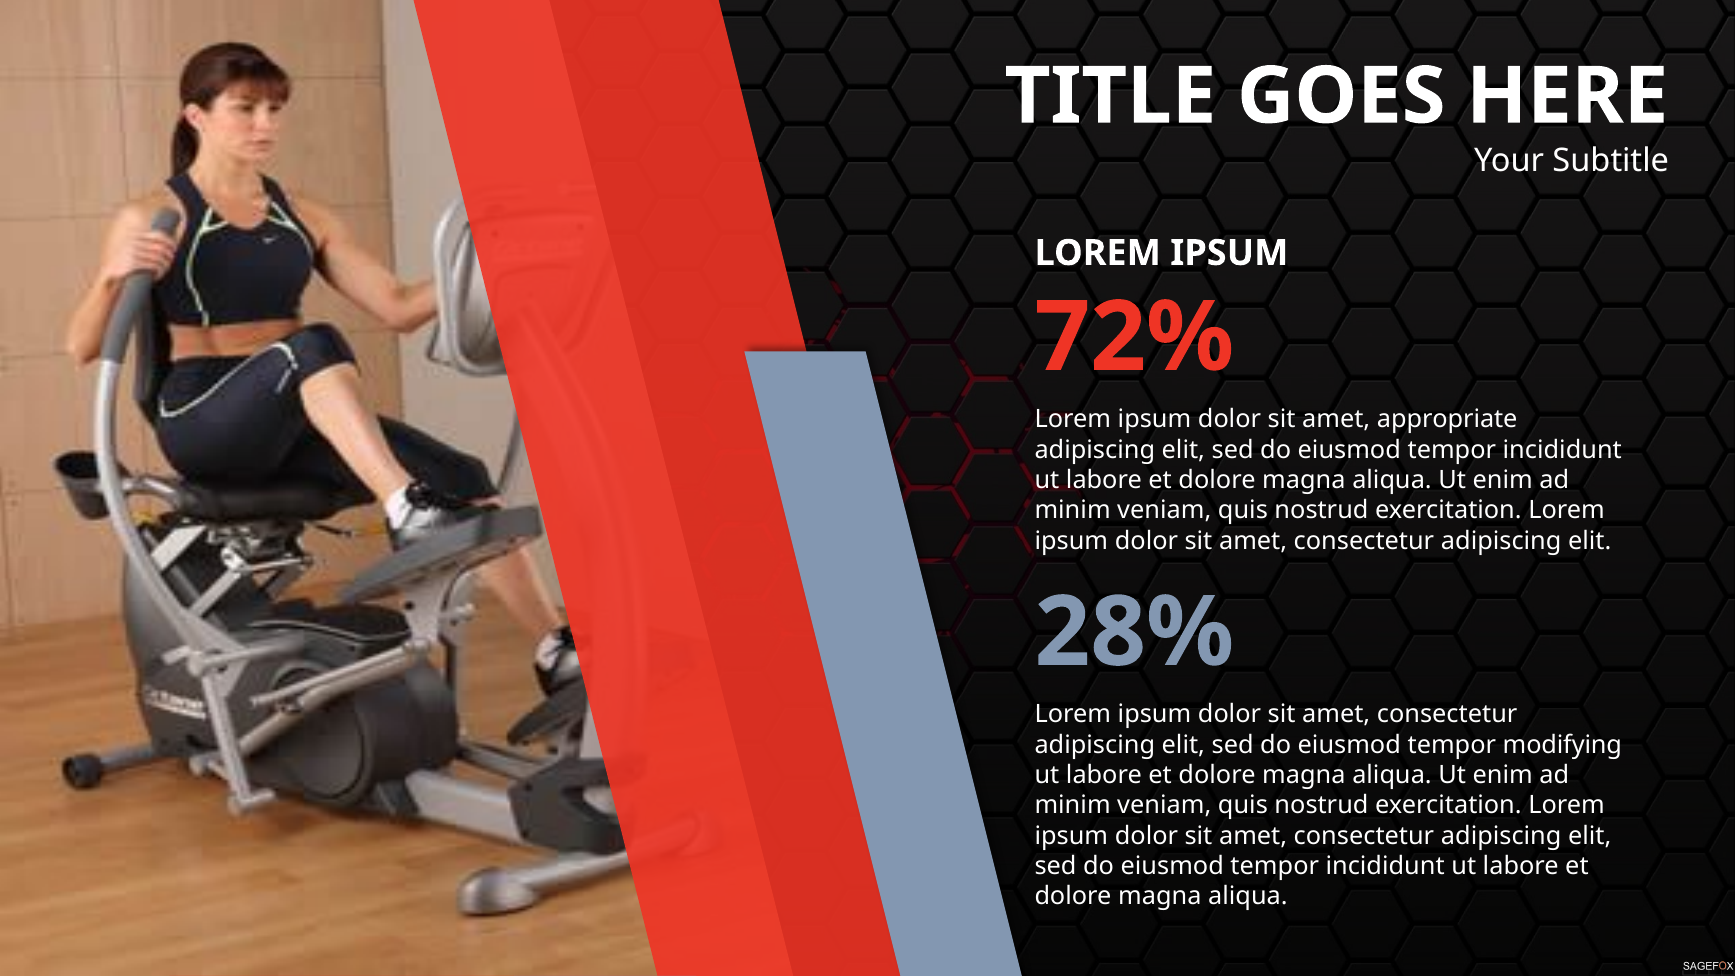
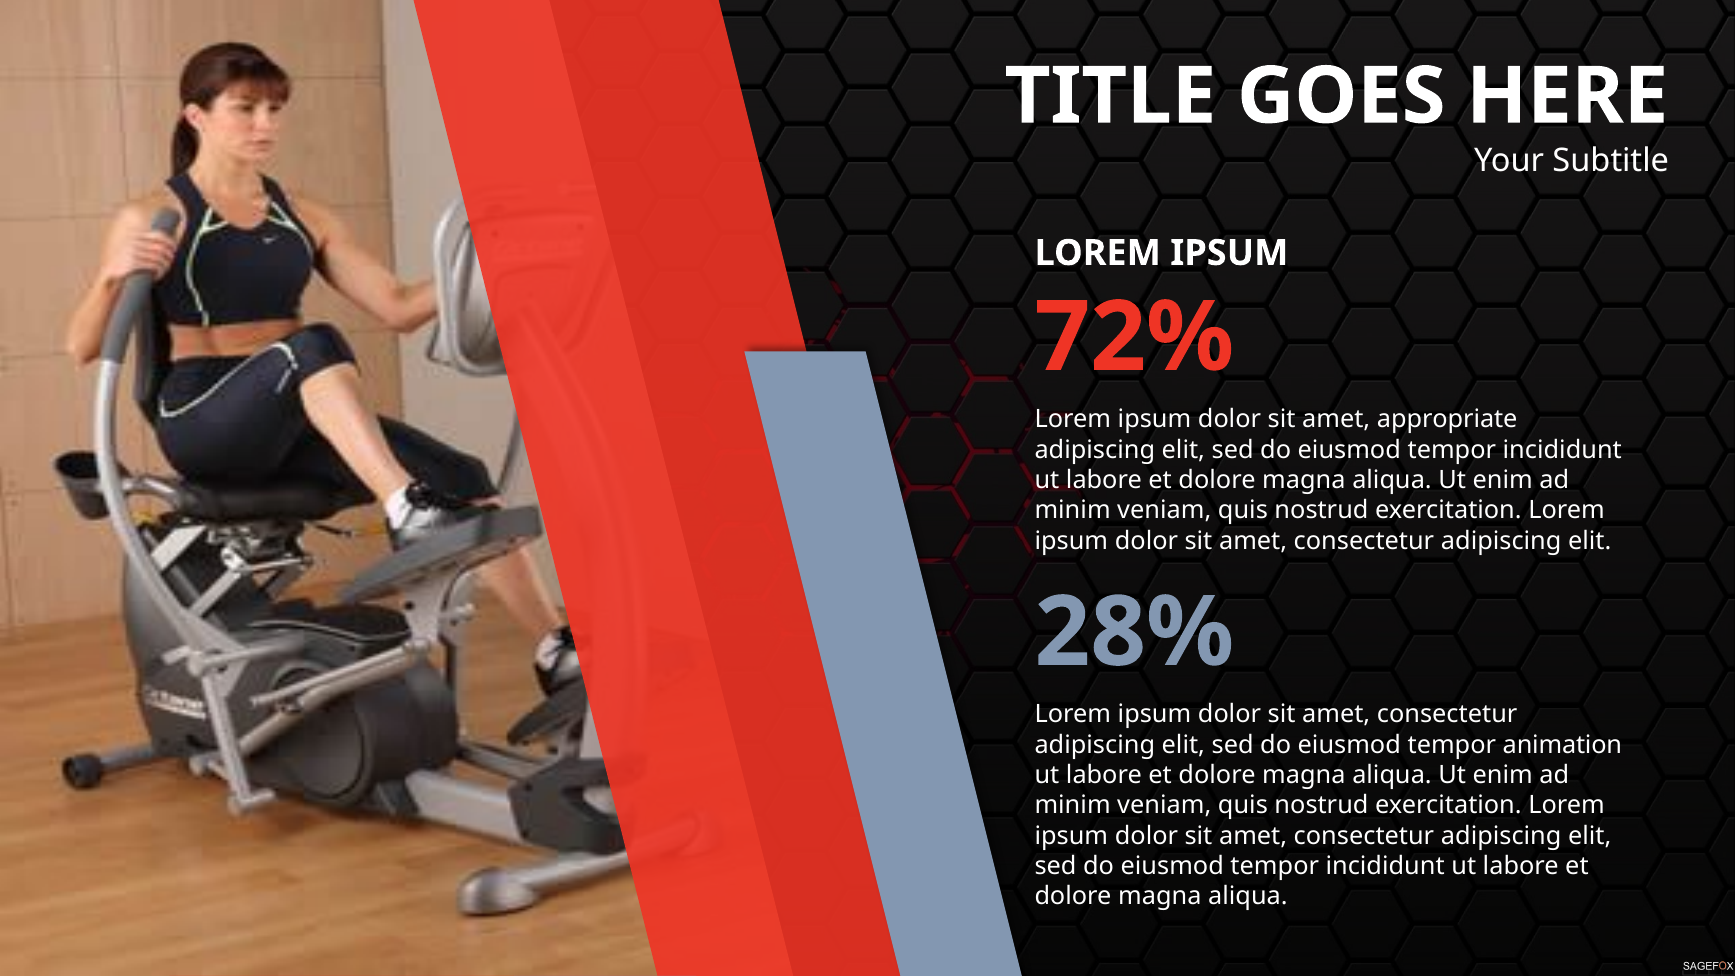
modifying: modifying -> animation
